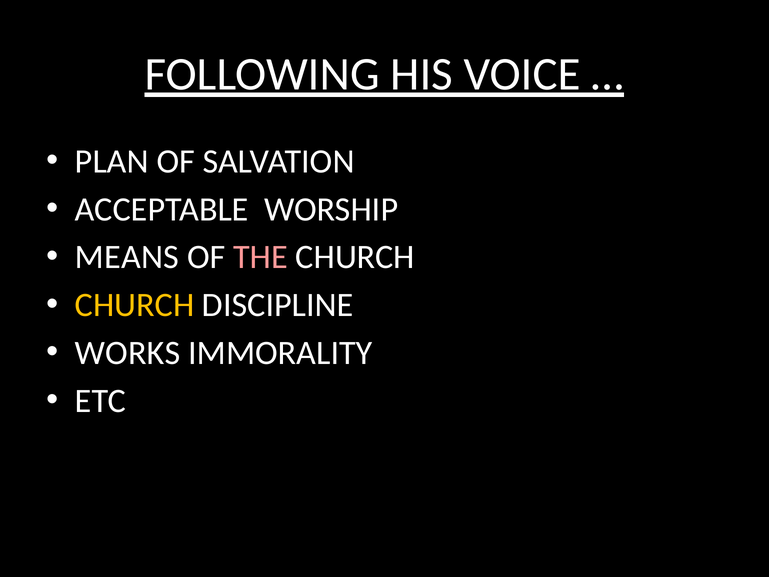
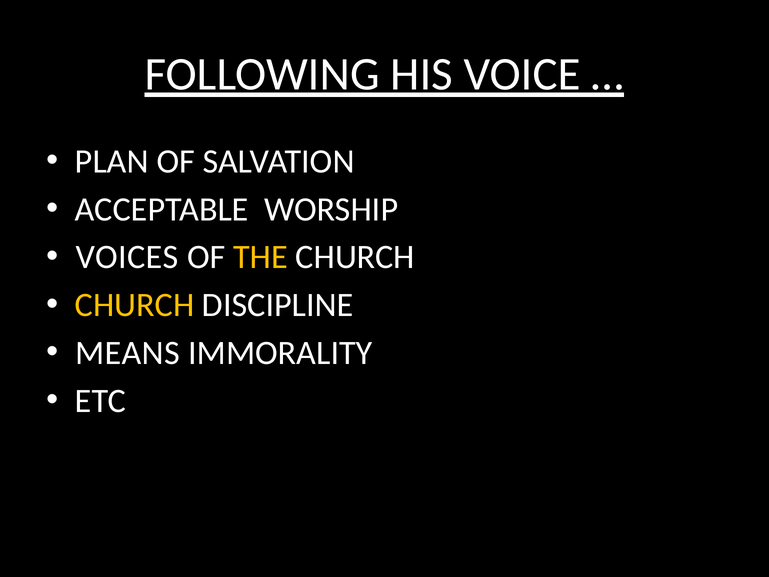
MEANS: MEANS -> VOICES
THE colour: pink -> yellow
WORKS: WORKS -> MEANS
